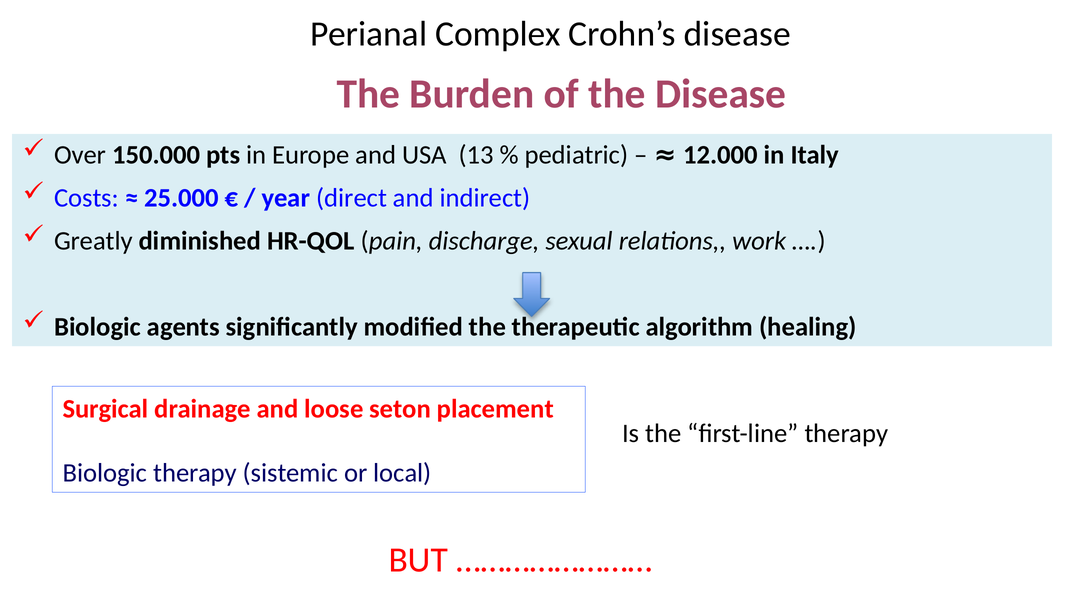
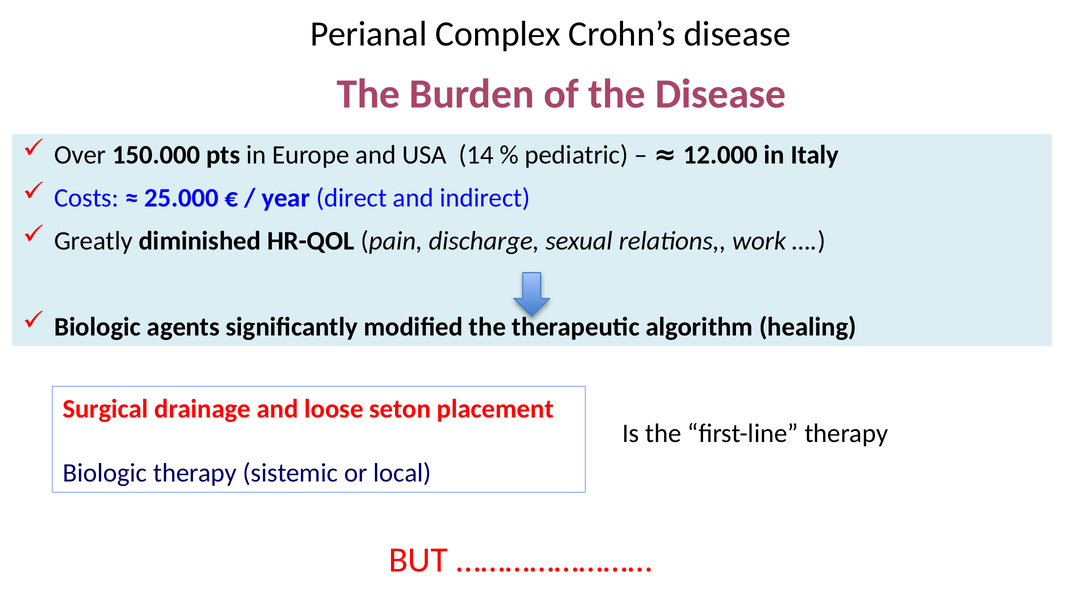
13: 13 -> 14
